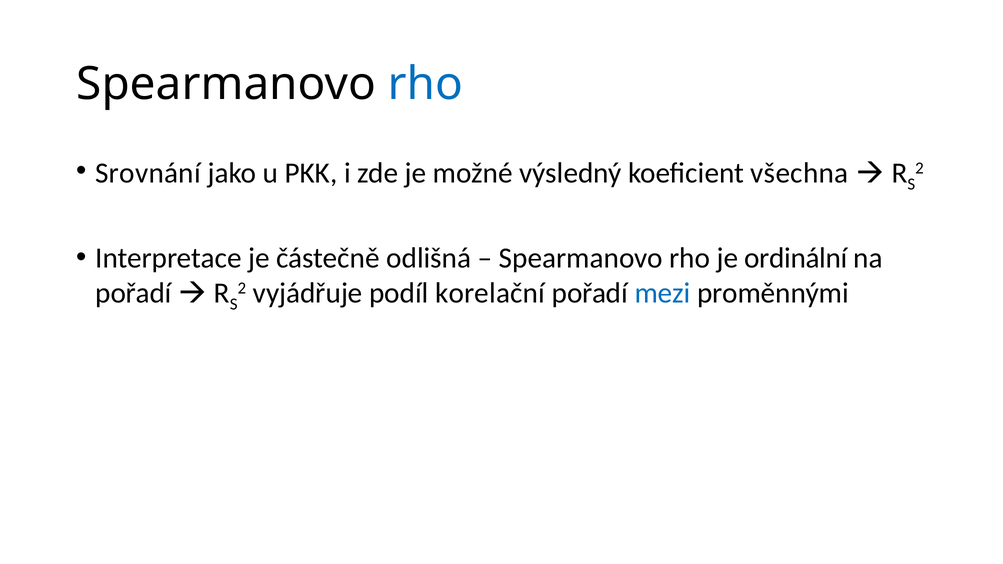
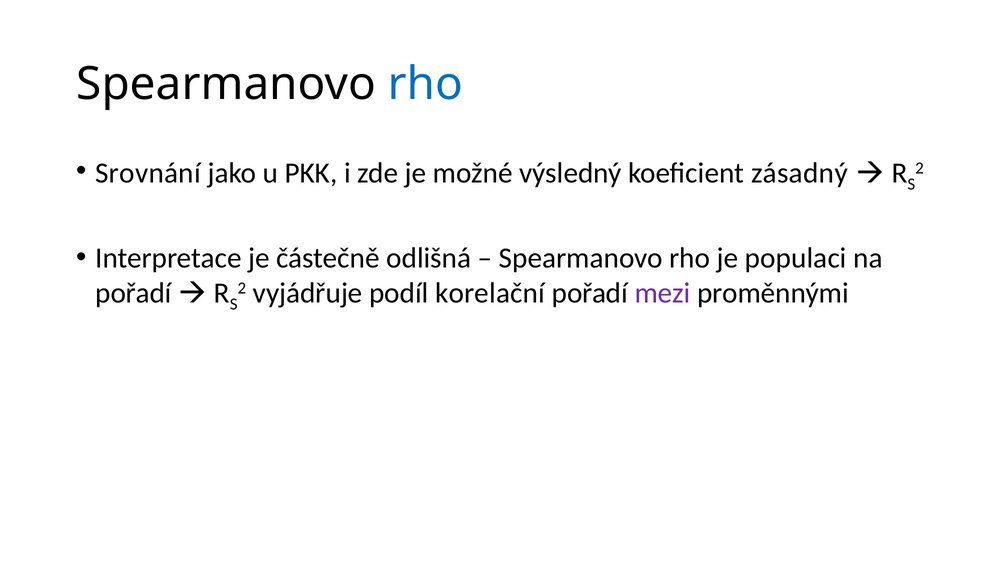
všechna: všechna -> zásadný
ordinální: ordinální -> populaci
mezi colour: blue -> purple
